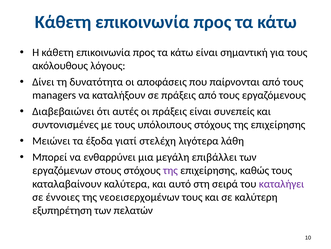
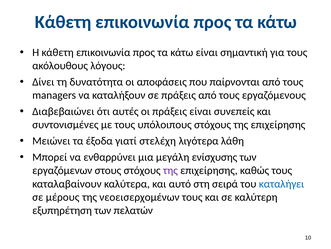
επιβάλλει: επιβάλλει -> ενίσχυσης
καταλήγει colour: purple -> blue
έννοιες: έννοιες -> μέρους
